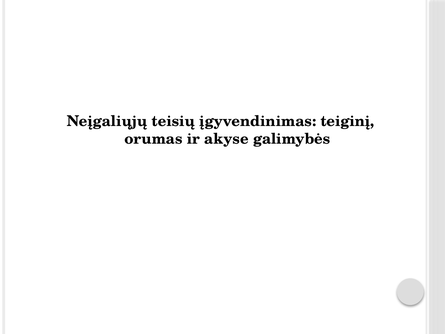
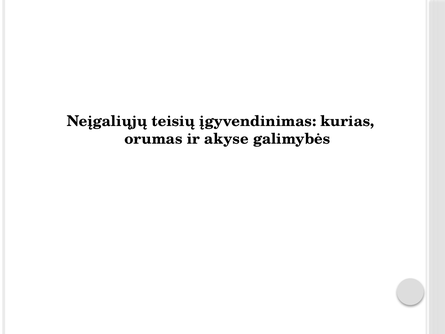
teiginį: teiginį -> kurias
